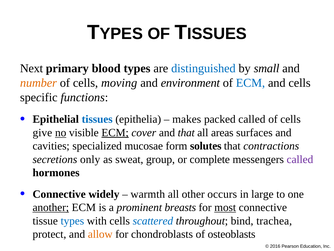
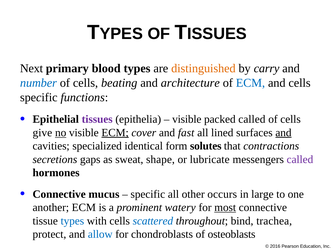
distinguished colour: blue -> orange
small: small -> carry
number colour: orange -> blue
moving: moving -> beating
environment: environment -> architecture
tissues colour: blue -> purple
makes at (187, 119): makes -> visible
and that: that -> fast
areas: areas -> lined
and at (283, 132) underline: none -> present
mucosae: mucosae -> identical
only: only -> gaps
group: group -> shape
complete: complete -> lubricate
widely: widely -> mucus
warmth at (148, 194): warmth -> specific
another underline: present -> none
breasts: breasts -> watery
allow colour: orange -> blue
